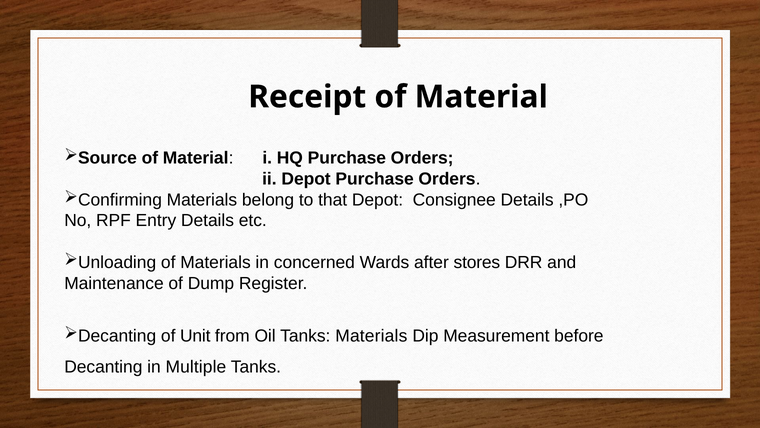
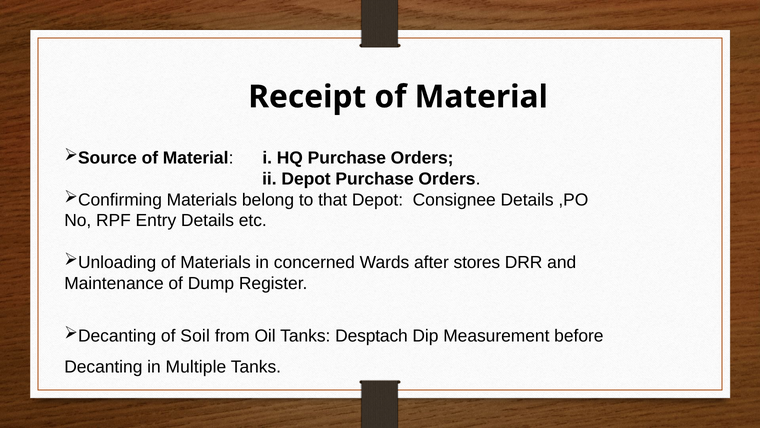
Unit: Unit -> Soil
Tanks Materials: Materials -> Desptach
